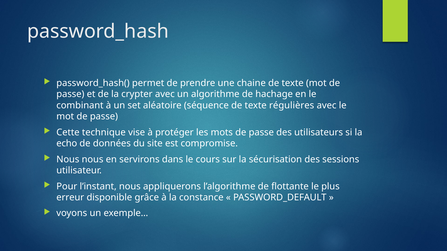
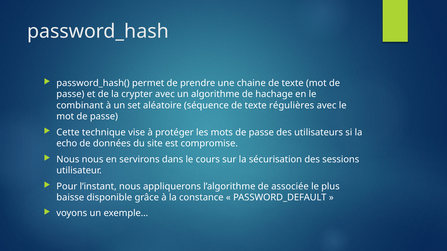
flottante: flottante -> associée
erreur: erreur -> baisse
